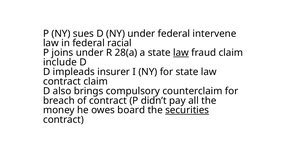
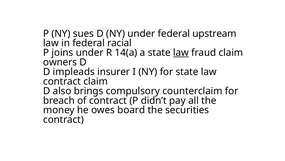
intervene: intervene -> upstream
28(a: 28(a -> 14(a
include: include -> owners
securities underline: present -> none
